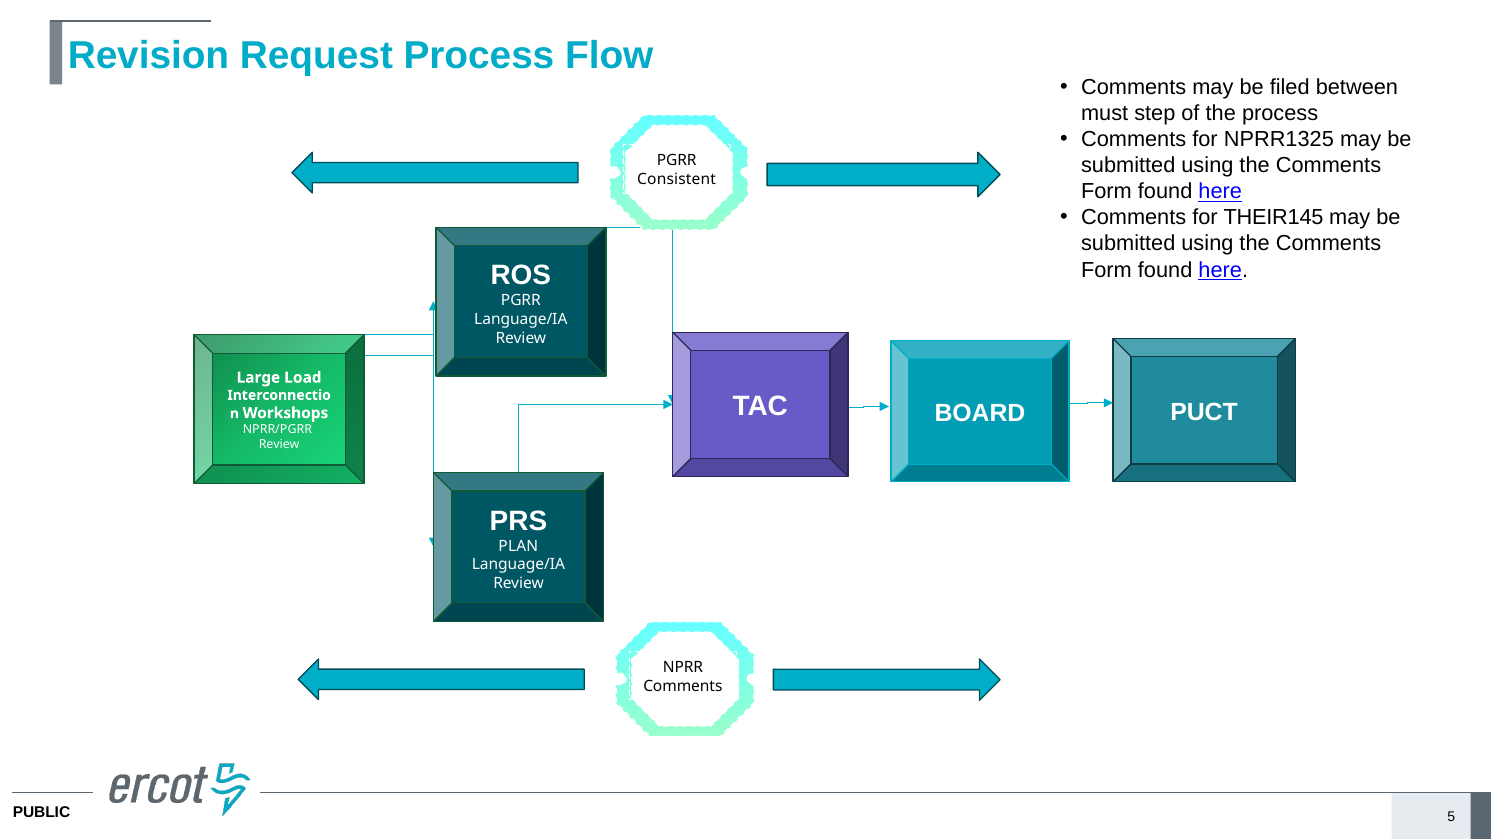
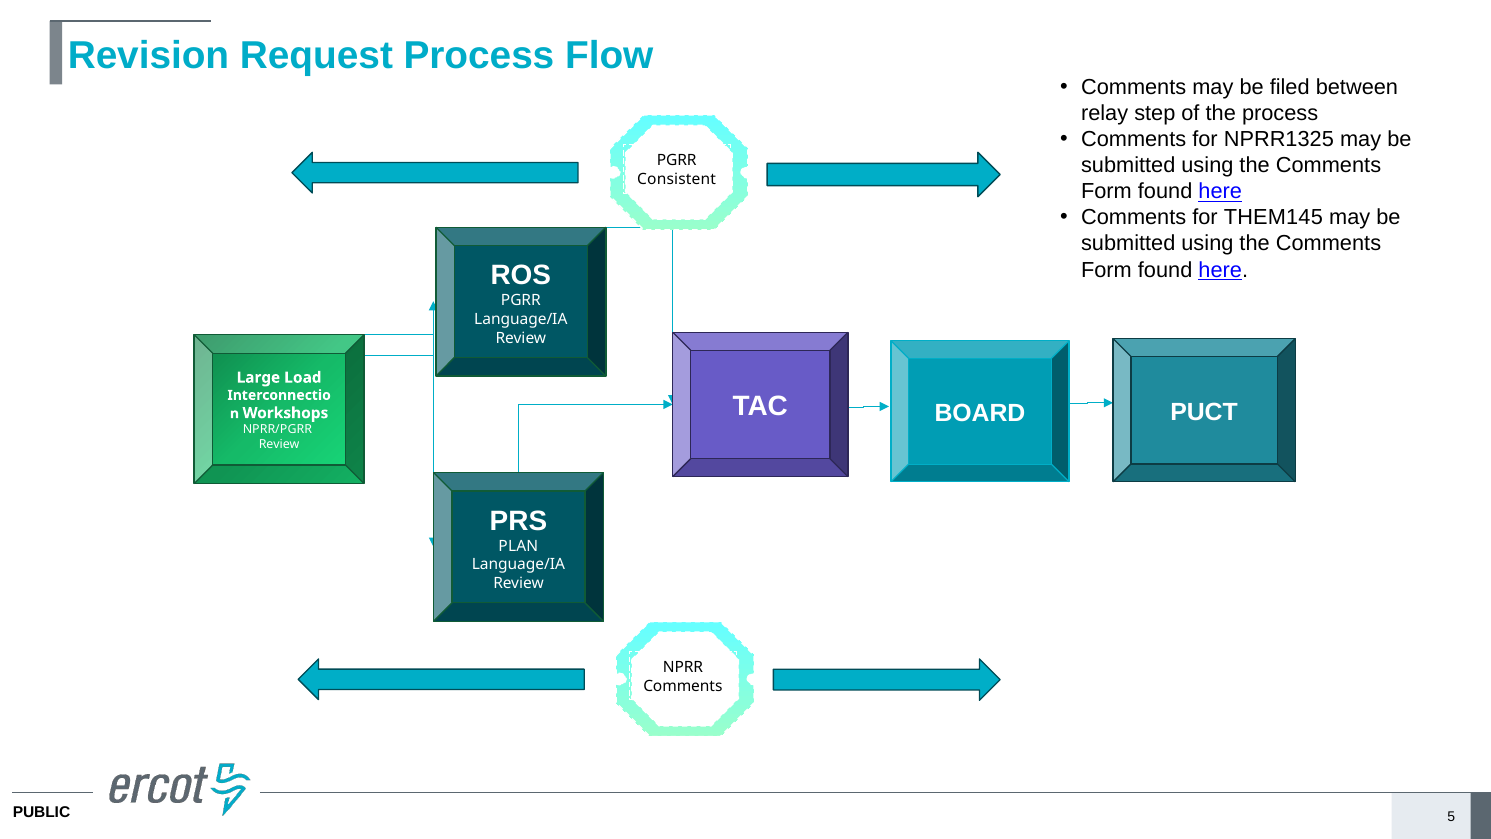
must: must -> relay
THEIR145: THEIR145 -> THEM145
